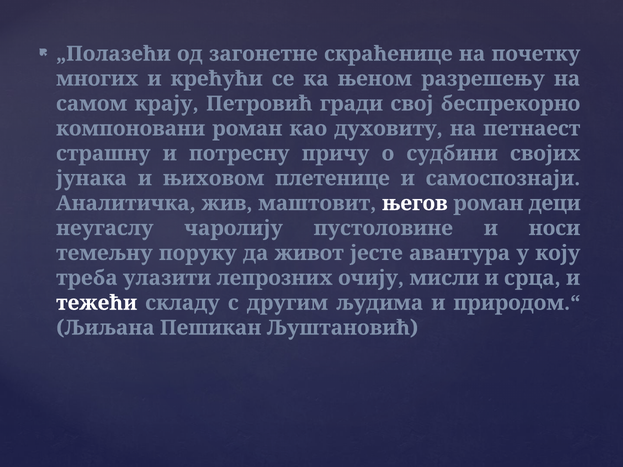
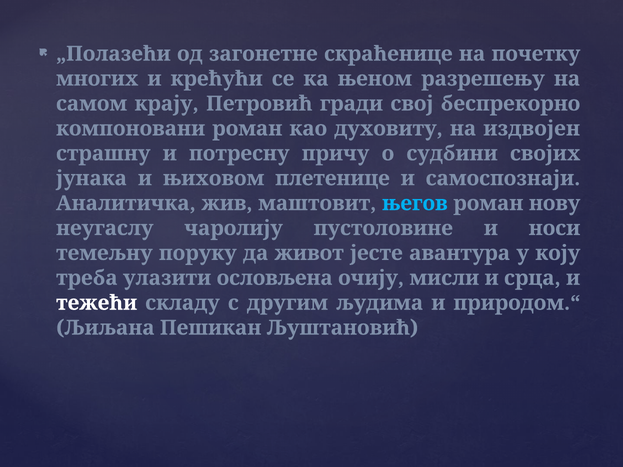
петнаест: петнаест -> издвојен
његов colour: white -> light blue
деци: деци -> нову
лепрозних: лепрозних -> ословљена
